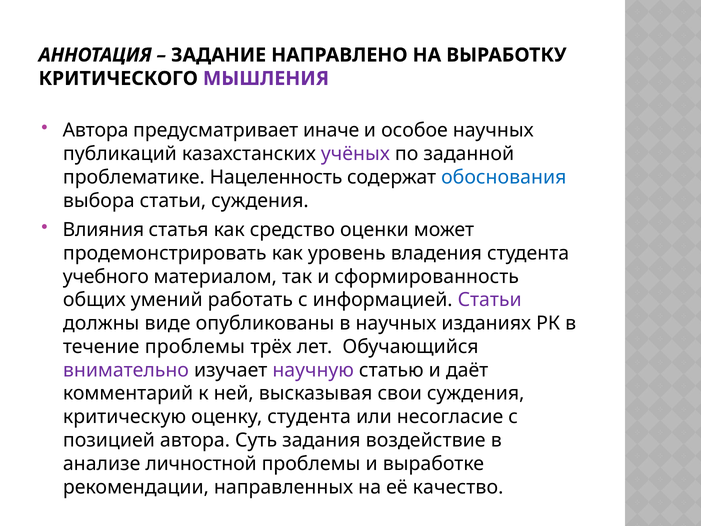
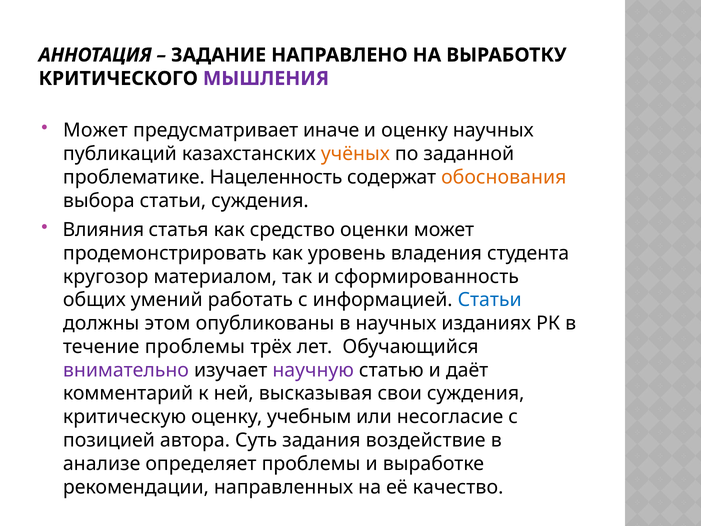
Автора at (96, 130): Автора -> Может
и особое: особое -> оценку
учёных colour: purple -> orange
обоснования colour: blue -> orange
учебного: учебного -> кругозор
Статьи at (490, 300) colour: purple -> blue
виде: виде -> этом
оценку студента: студента -> учебным
личностной: личностной -> определяет
